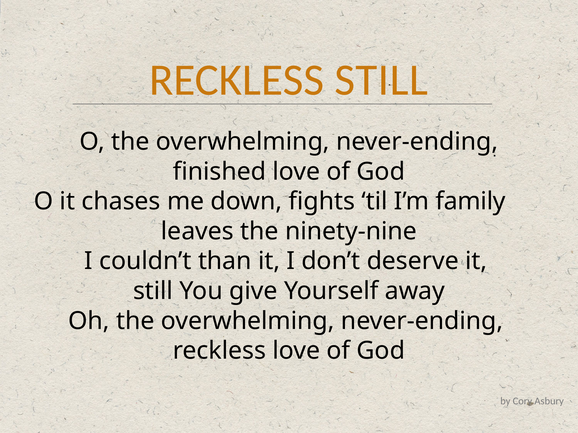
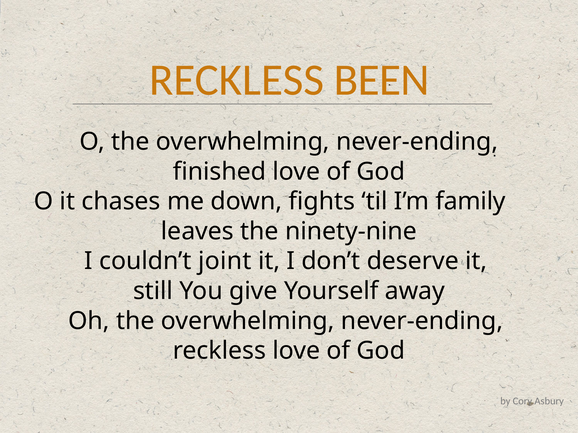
RECKLESS STILL: STILL -> BEEN
than: than -> joint
